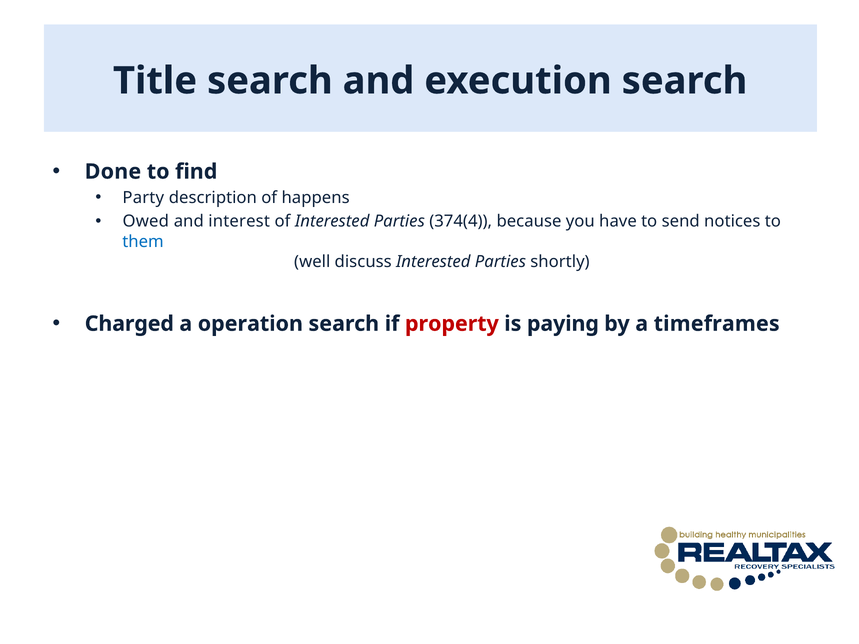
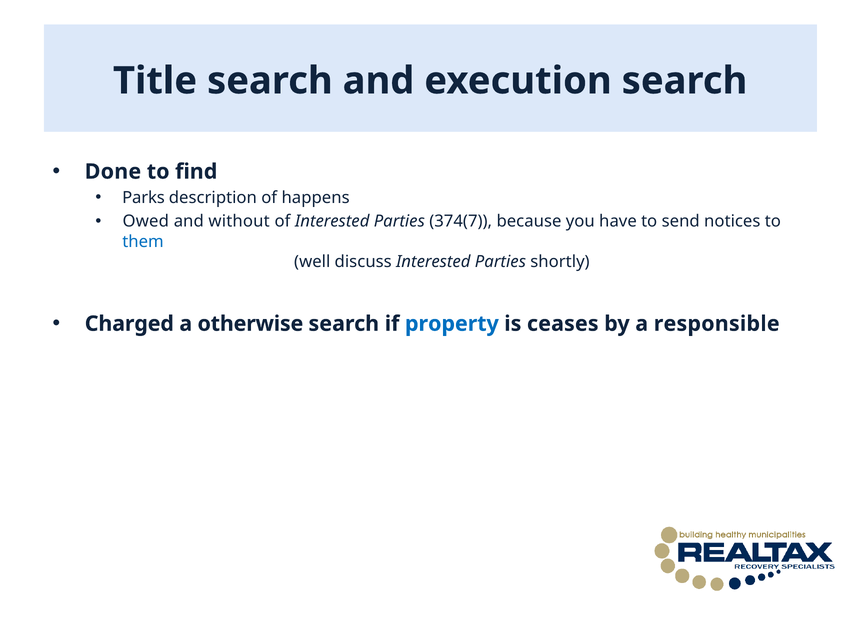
Party: Party -> Parks
interest: interest -> without
374(4: 374(4 -> 374(7
operation: operation -> otherwise
property colour: red -> blue
paying: paying -> ceases
timeframes: timeframes -> responsible
